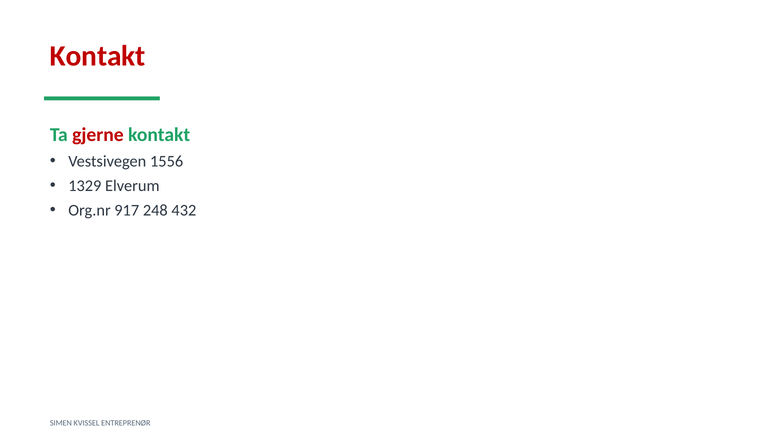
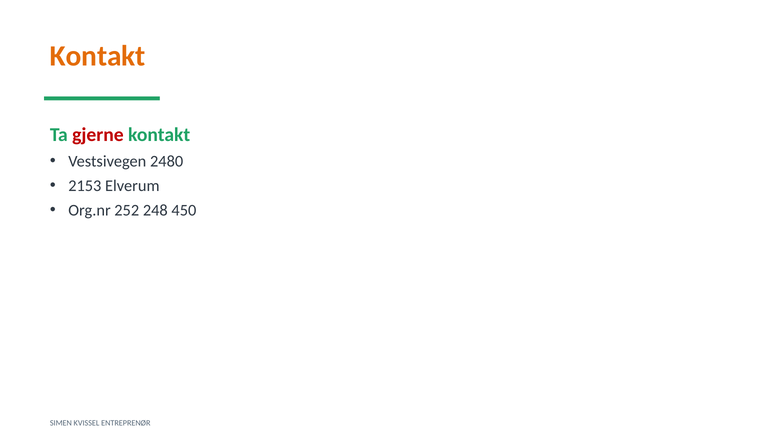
Kontakt at (98, 56) colour: red -> orange
1556: 1556 -> 2480
1329: 1329 -> 2153
917: 917 -> 252
432: 432 -> 450
